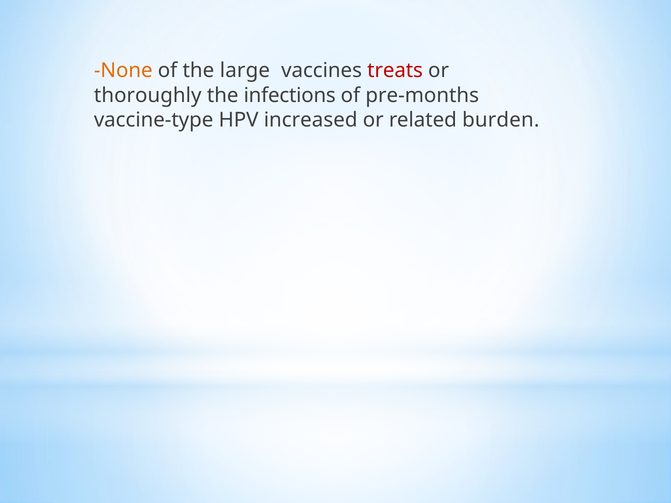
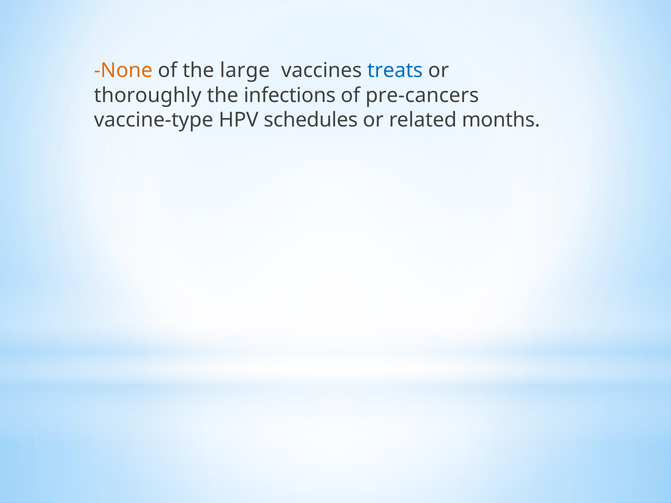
treats colour: red -> blue
pre-months: pre-months -> pre-cancers
increased: increased -> schedules
burden: burden -> months
